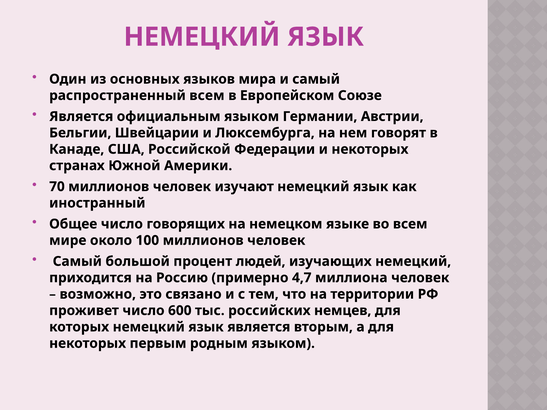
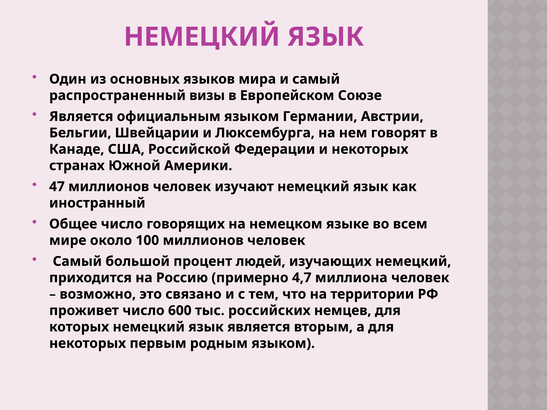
распространенный всем: всем -> визы
70: 70 -> 47
